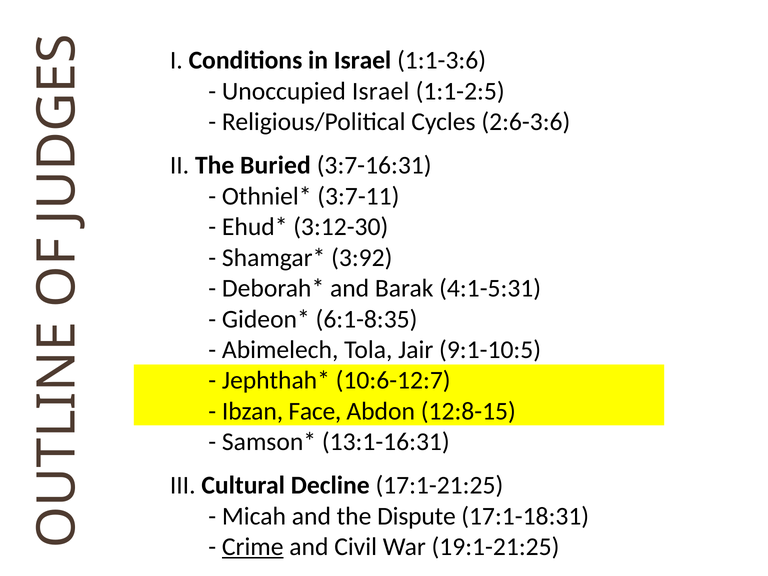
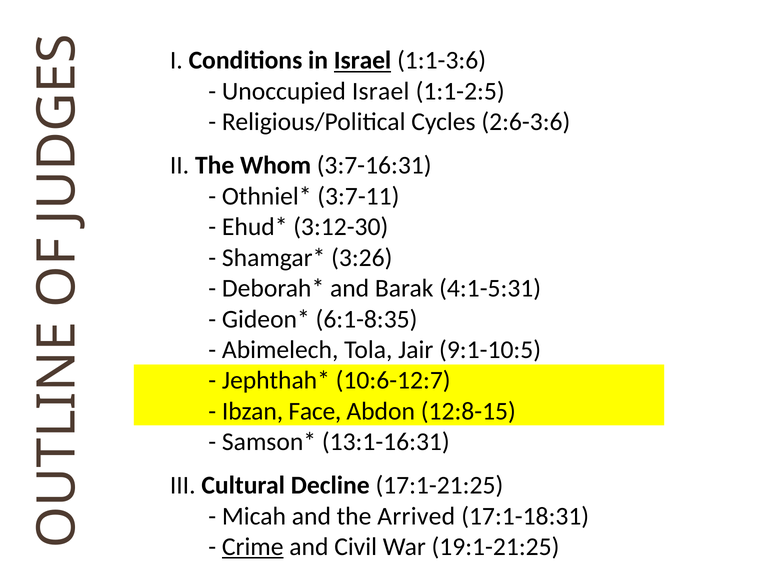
Israel at (363, 61) underline: none -> present
Buried: Buried -> Whom
3:92: 3:92 -> 3:26
Dispute: Dispute -> Arrived
